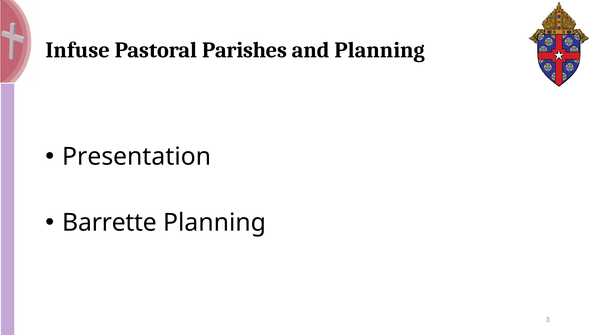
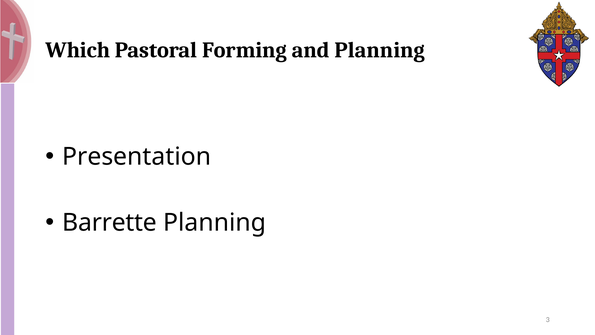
Infuse: Infuse -> Which
Parishes: Parishes -> Forming
